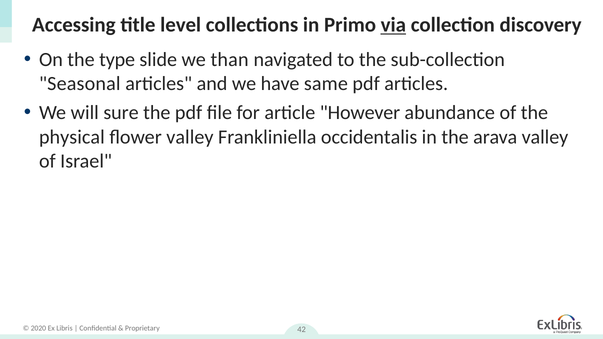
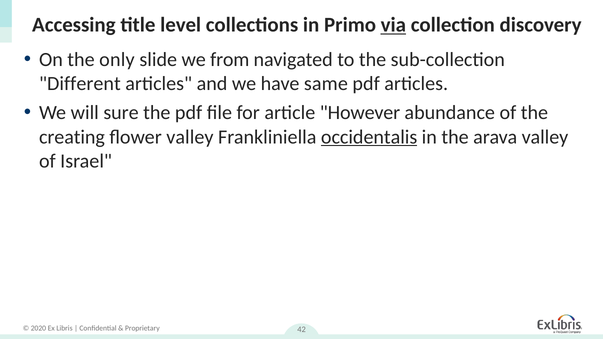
type: type -> only
than: than -> from
Seasonal: Seasonal -> Different
physical: physical -> creating
occidentalis underline: none -> present
